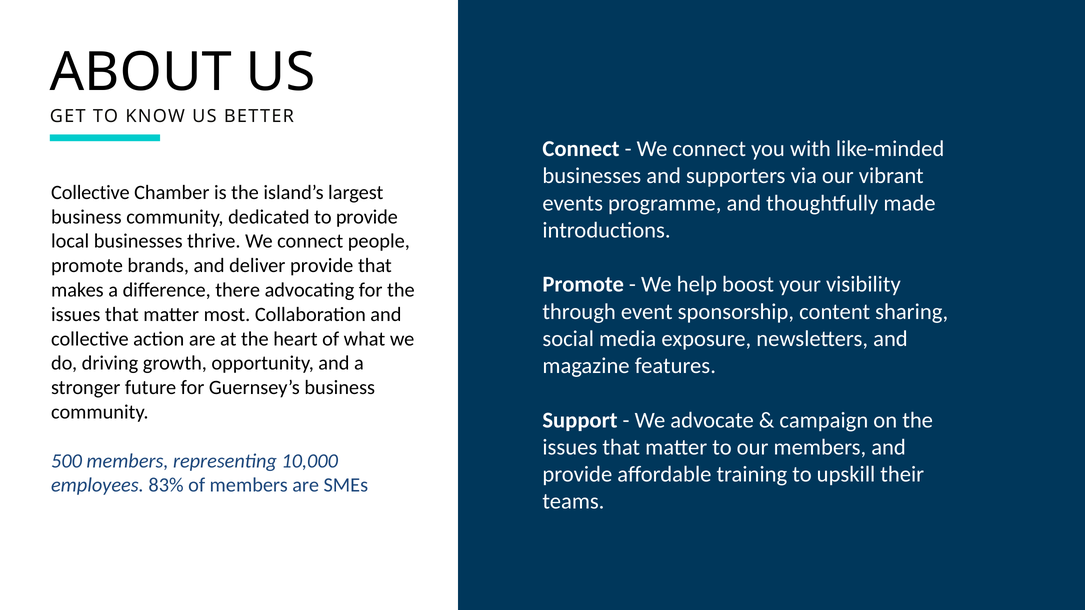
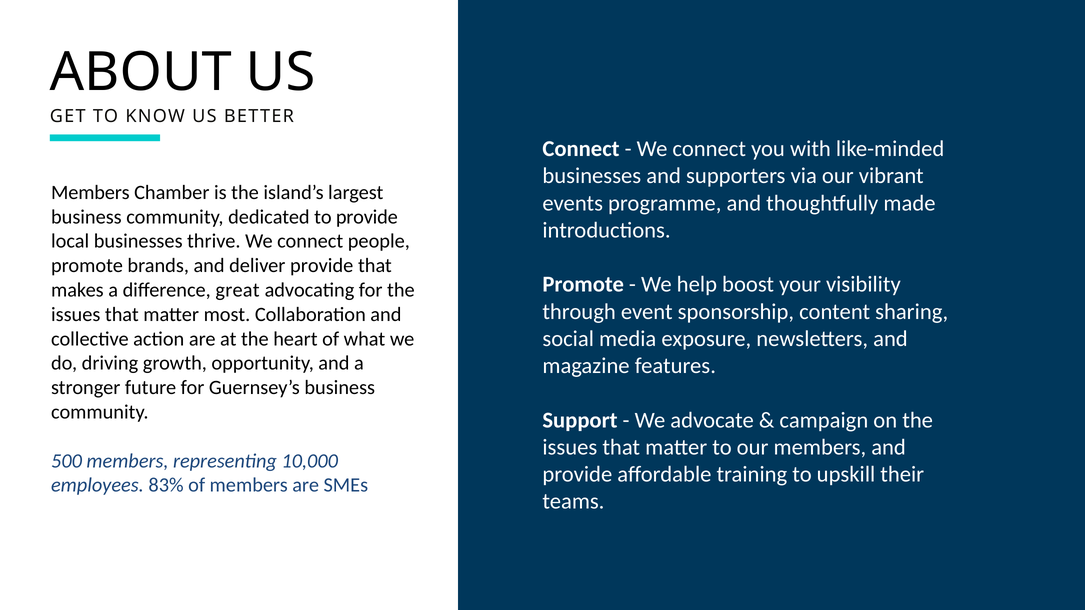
Collective at (90, 193): Collective -> Members
there: there -> great
